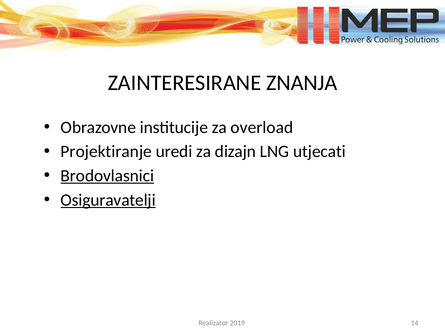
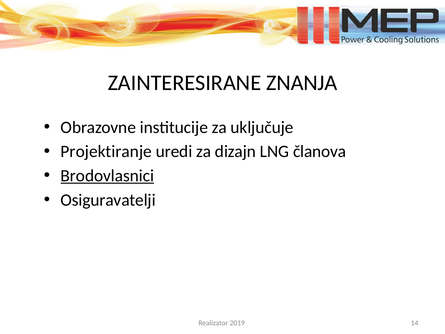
overload: overload -> uključuje
utjecati: utjecati -> članova
Osiguravatelji underline: present -> none
